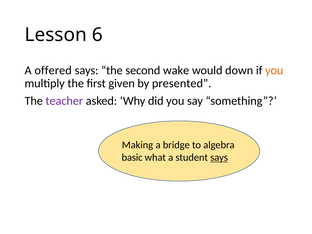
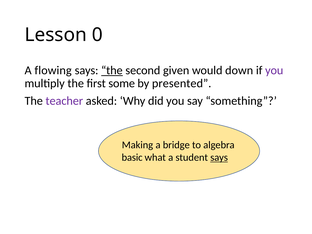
6: 6 -> 0
offered: offered -> flowing
the at (112, 70) underline: none -> present
wake: wake -> given
you at (274, 70) colour: orange -> purple
given: given -> some
